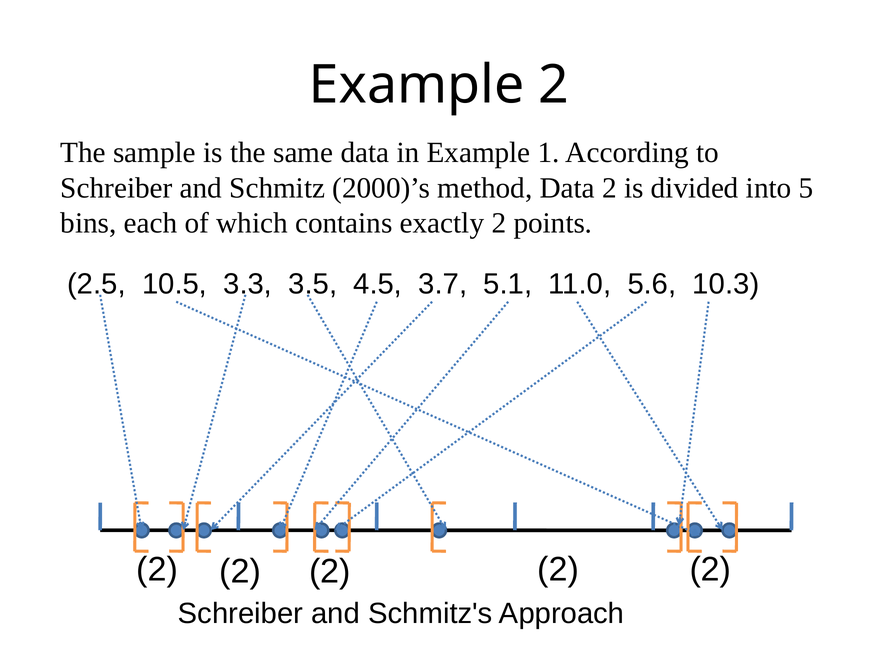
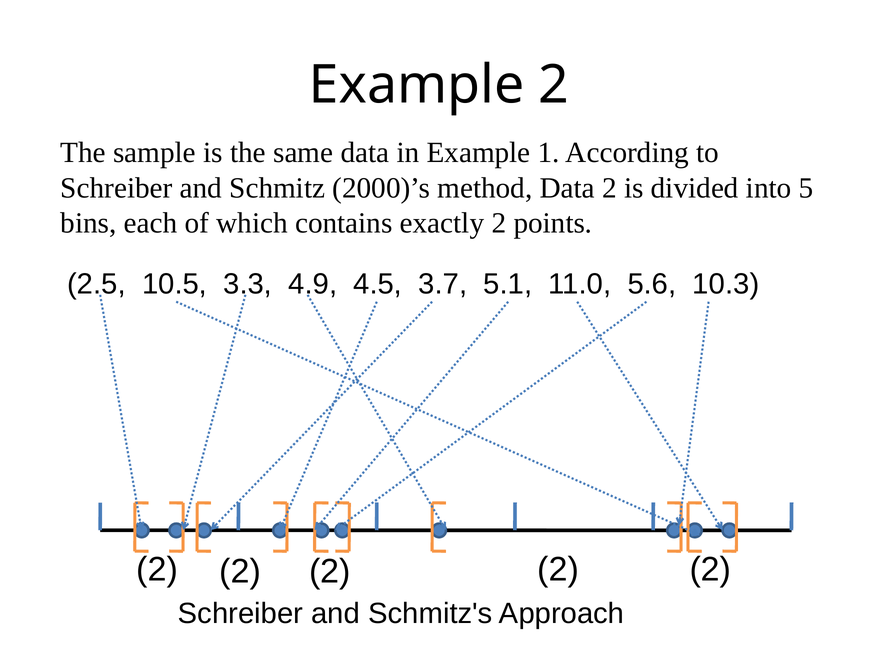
3.5: 3.5 -> 4.9
